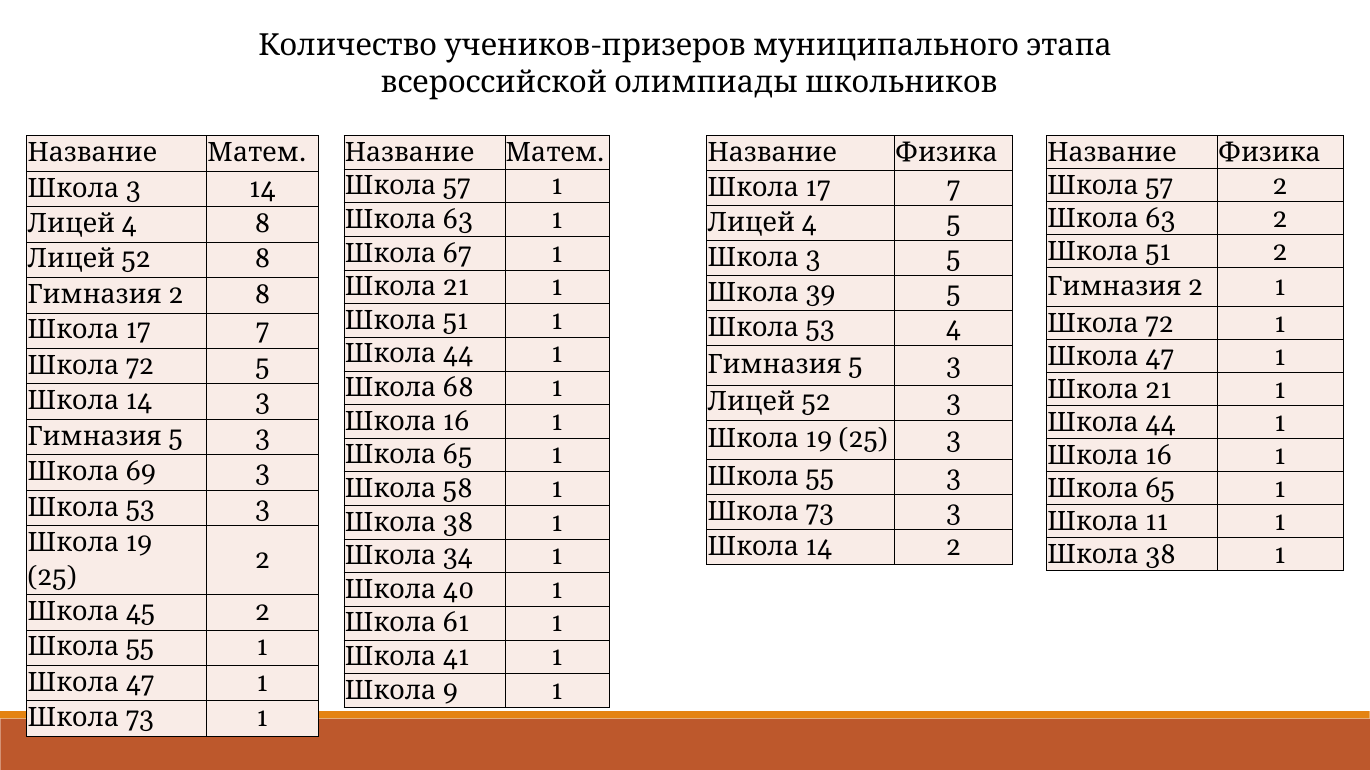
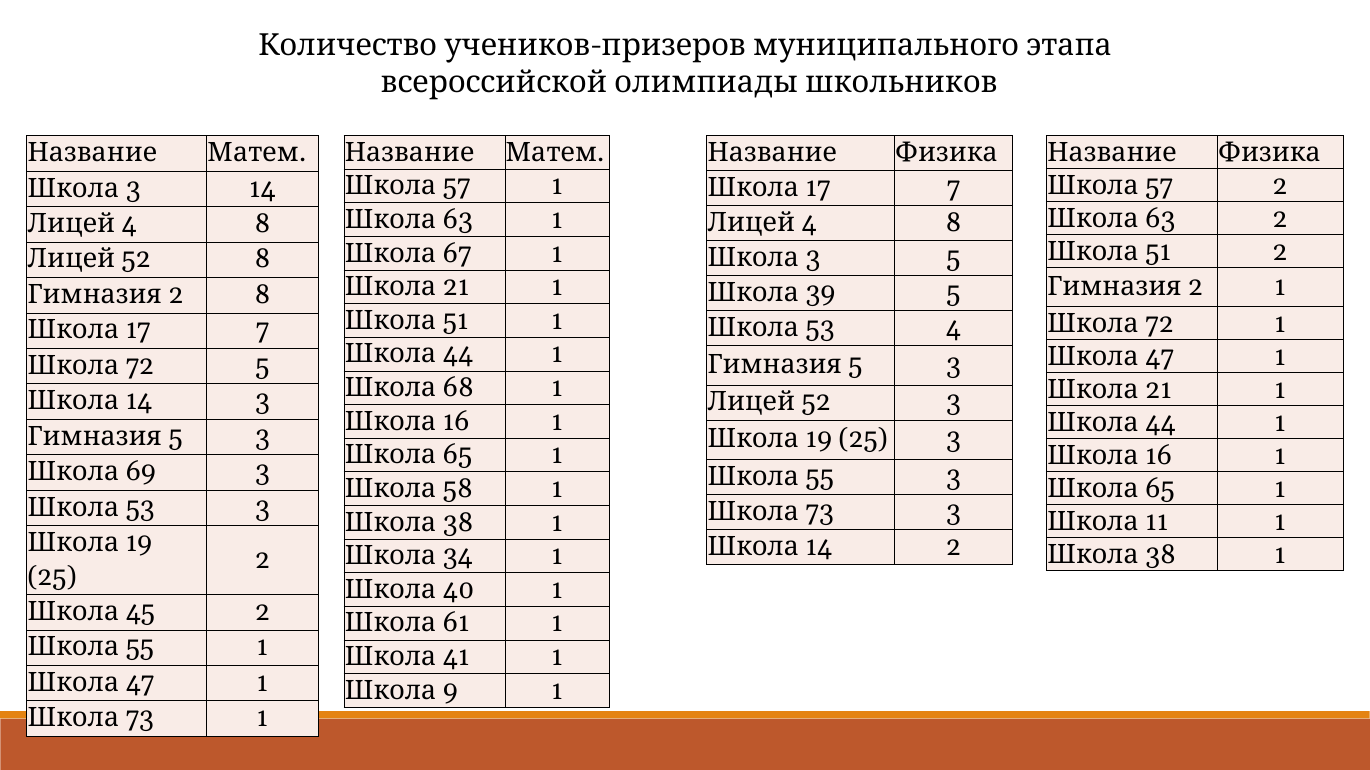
5 at (953, 223): 5 -> 8
